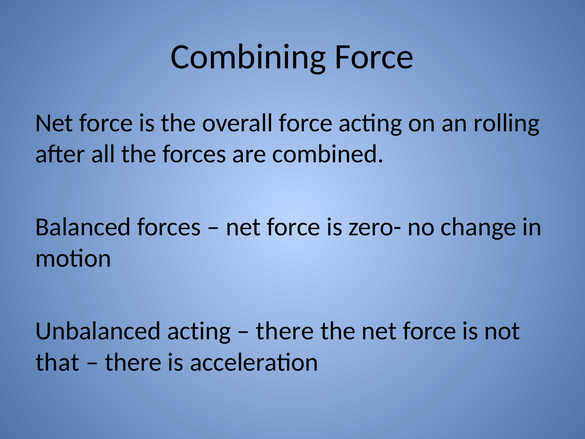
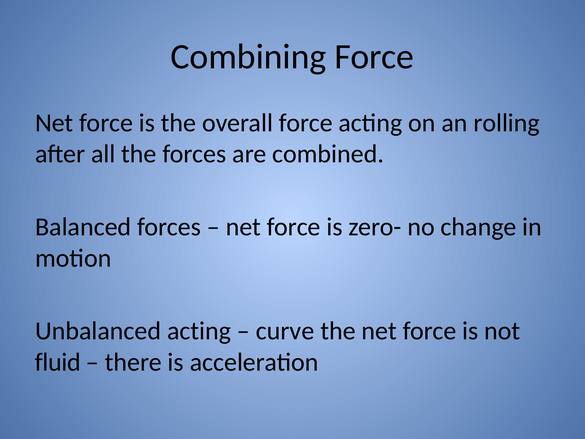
there at (285, 331): there -> curve
that: that -> fluid
